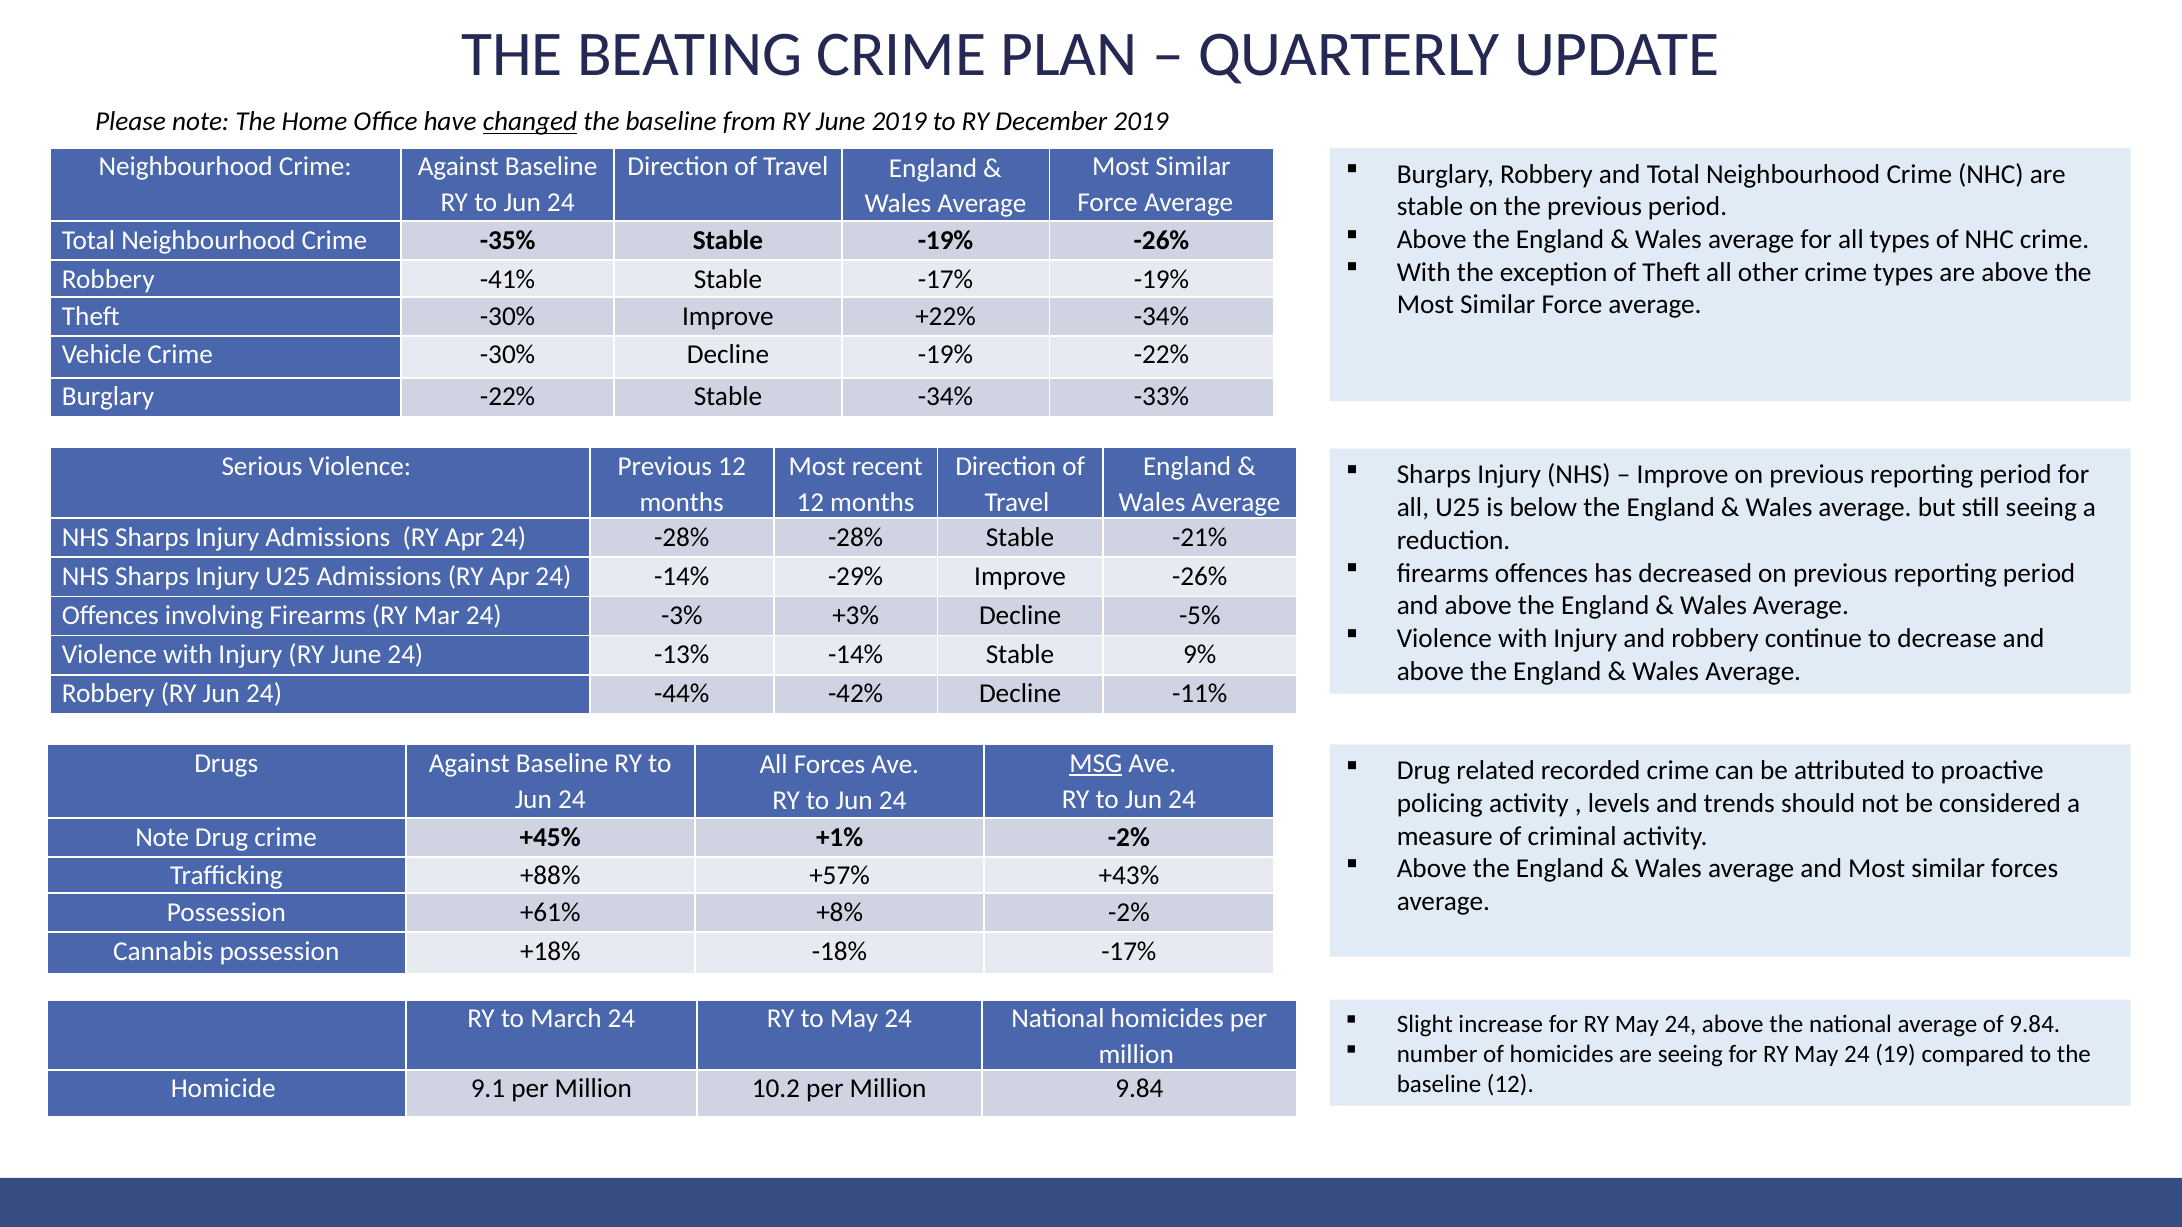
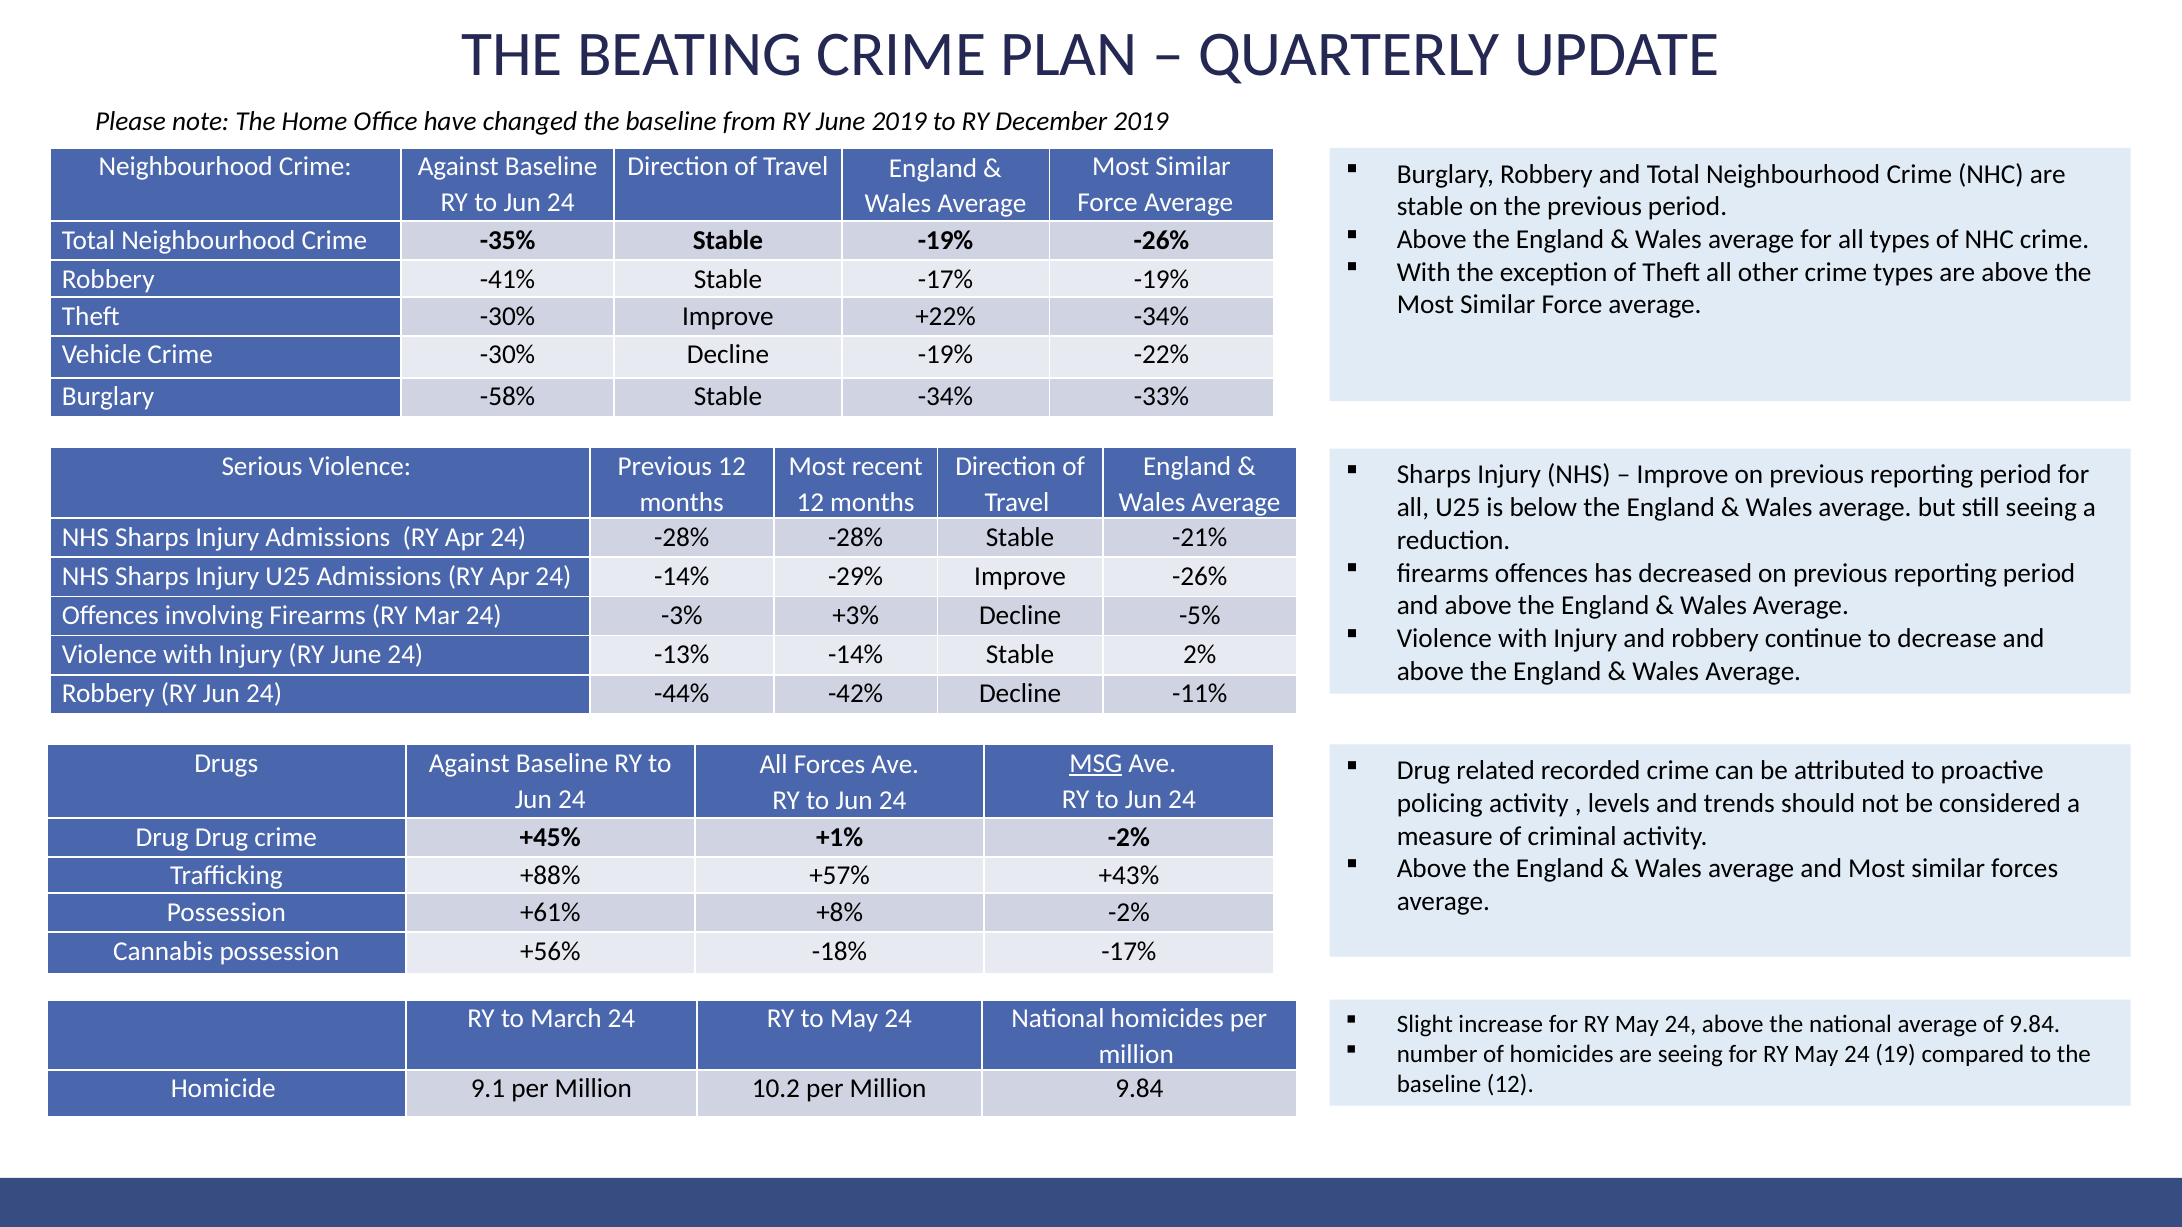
changed underline: present -> none
Burglary -22%: -22% -> -58%
9%: 9% -> 2%
Note at (162, 837): Note -> Drug
+18%: +18% -> +56%
